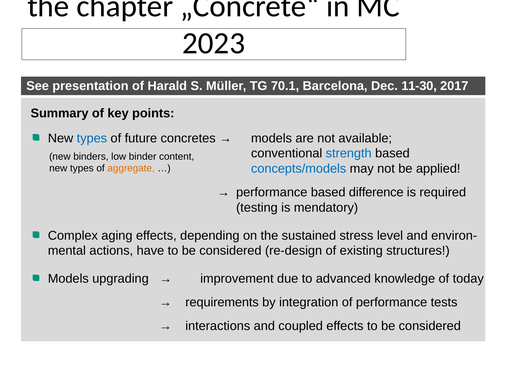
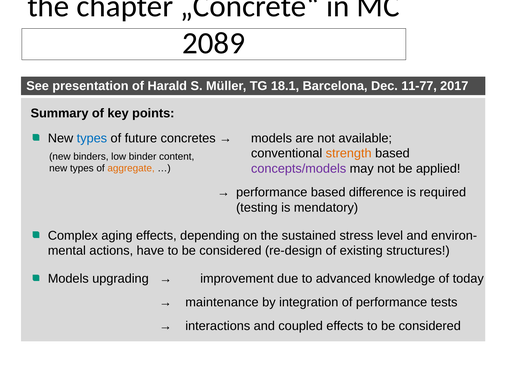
2023: 2023 -> 2089
70.1: 70.1 -> 18.1
11-30: 11-30 -> 11-77
strength colour: blue -> orange
concepts/models colour: blue -> purple
requirements: requirements -> maintenance
